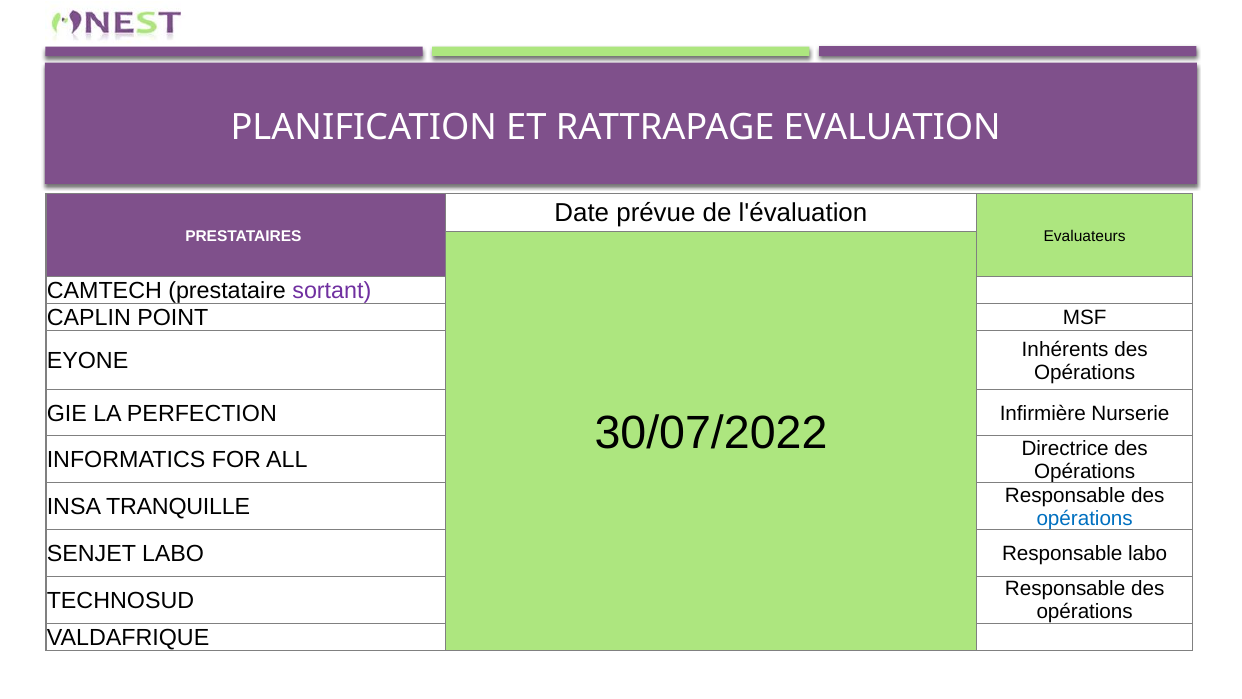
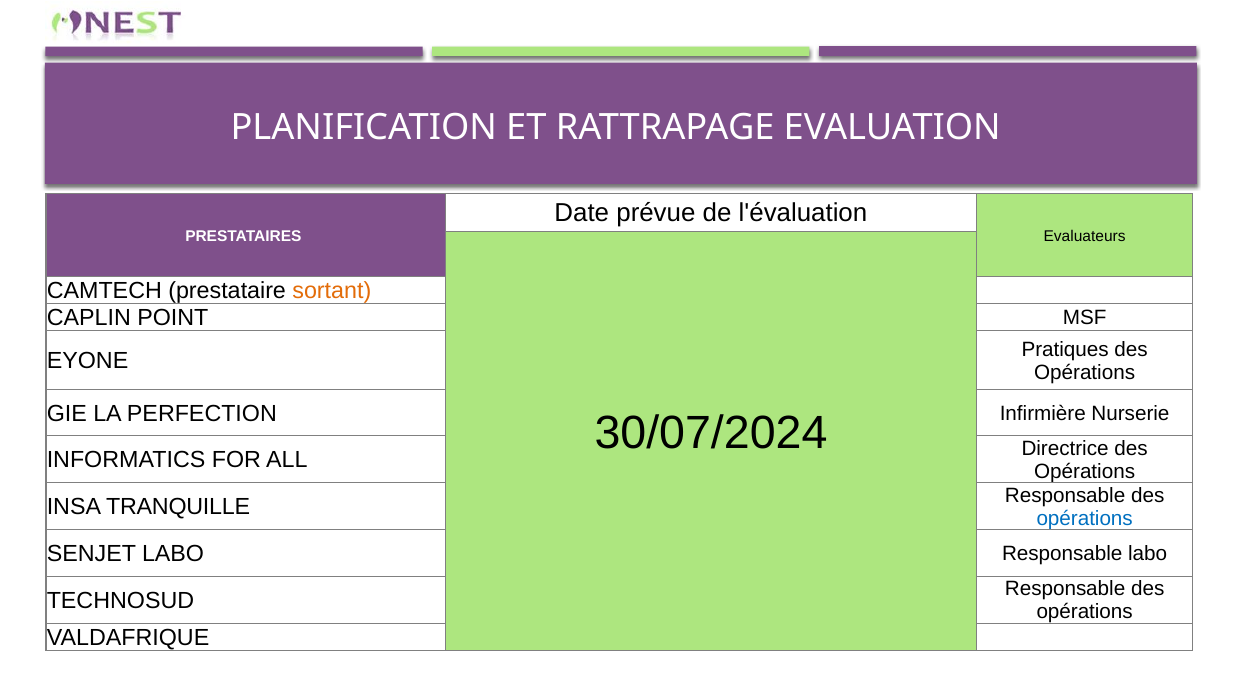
sortant colour: purple -> orange
Inhérents: Inhérents -> Pratiques
30/07/2022: 30/07/2022 -> 30/07/2024
